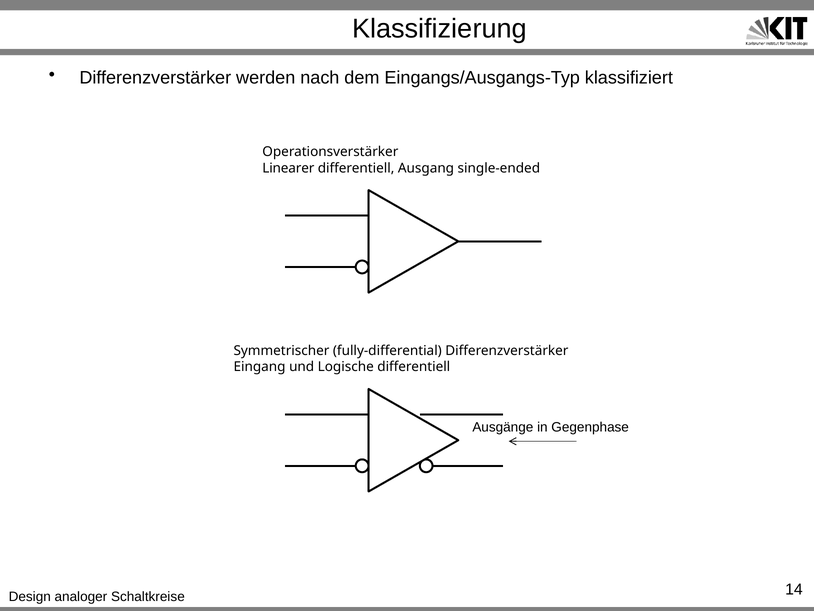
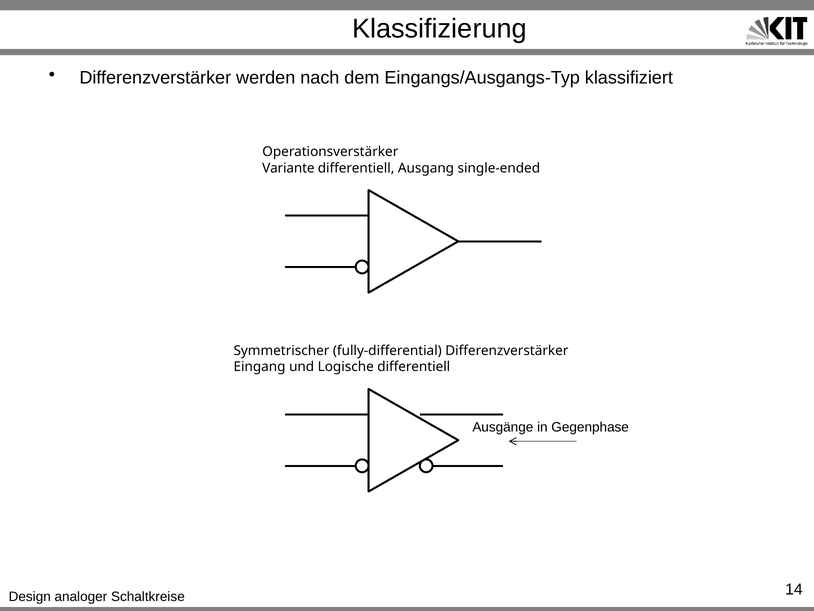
Linearer: Linearer -> Variante
